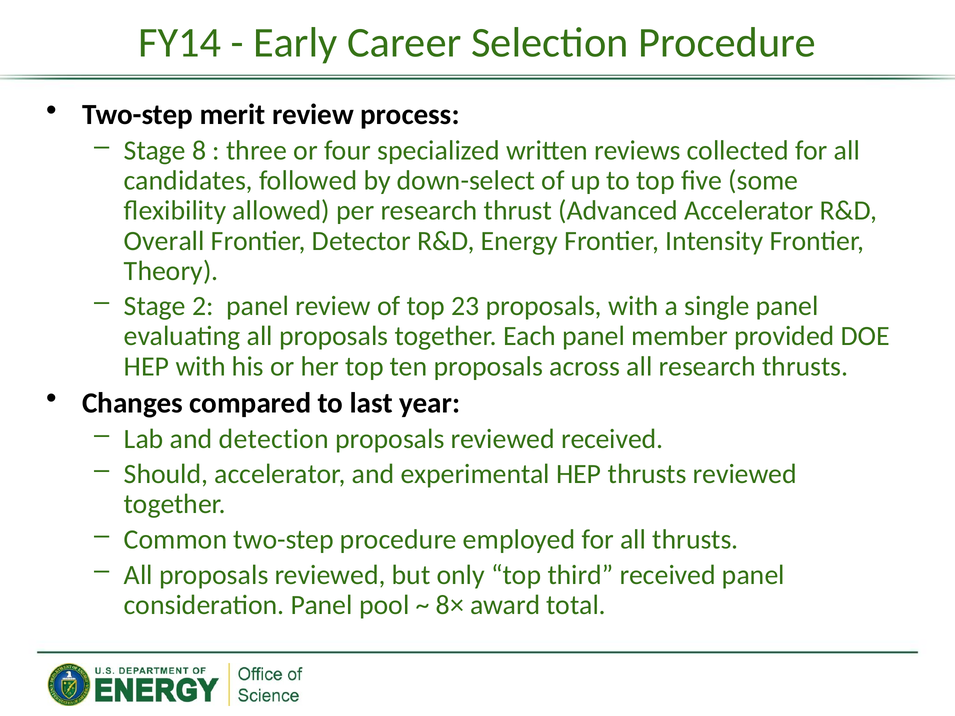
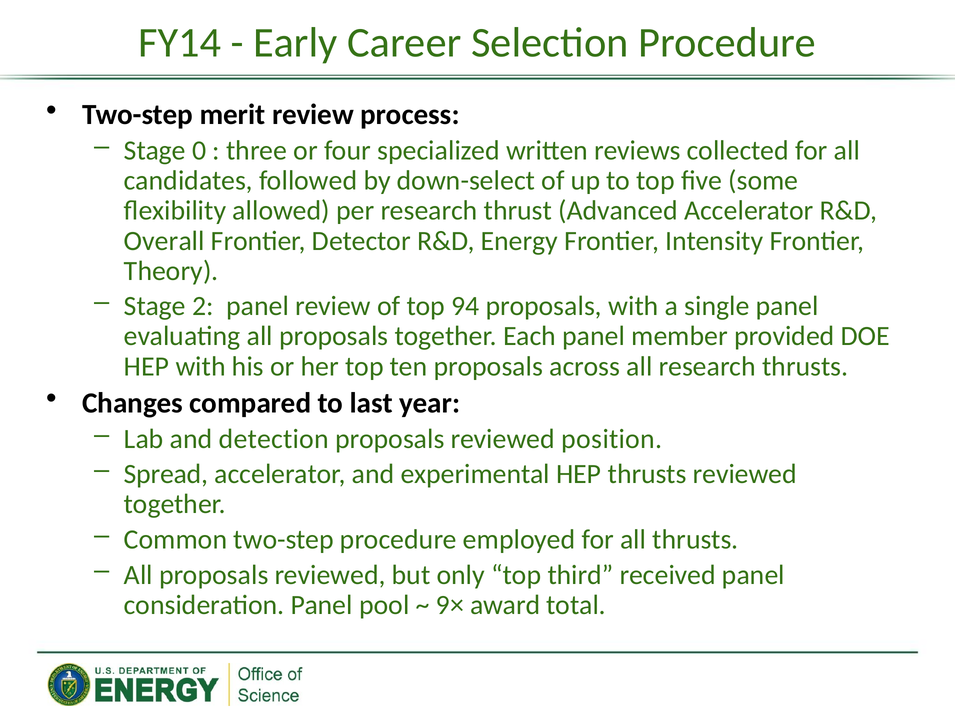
8: 8 -> 0
23: 23 -> 94
reviewed received: received -> position
Should: Should -> Spread
8×: 8× -> 9×
